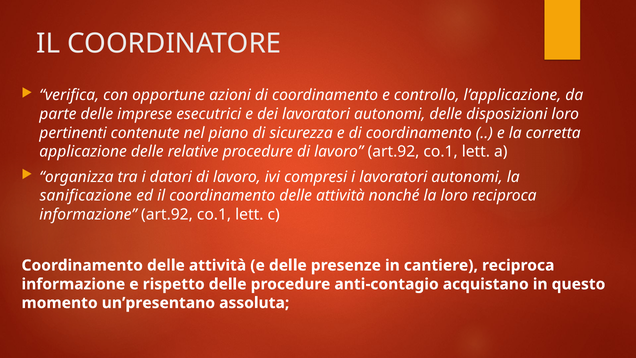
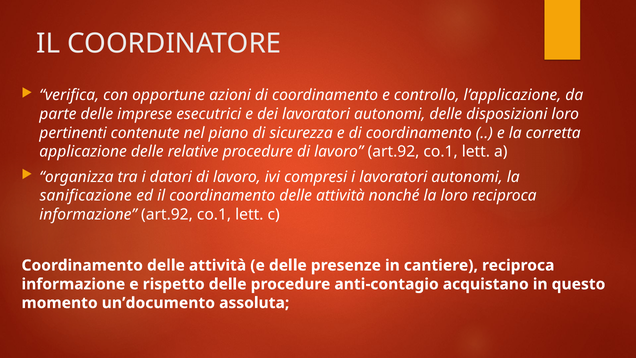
un’presentano: un’presentano -> un’documento
